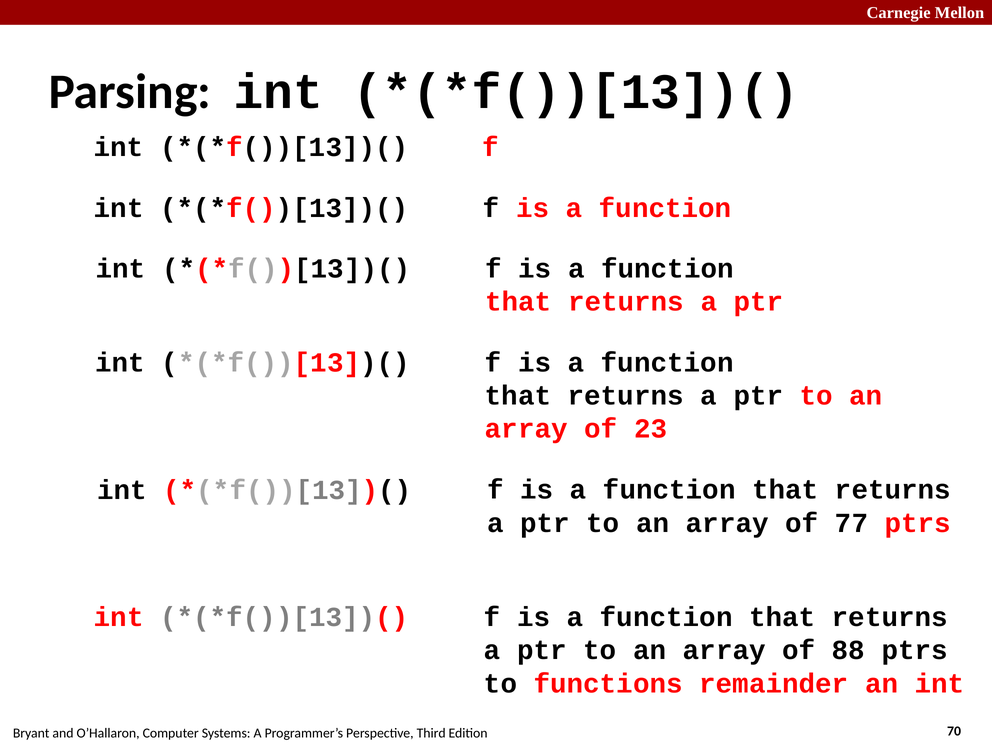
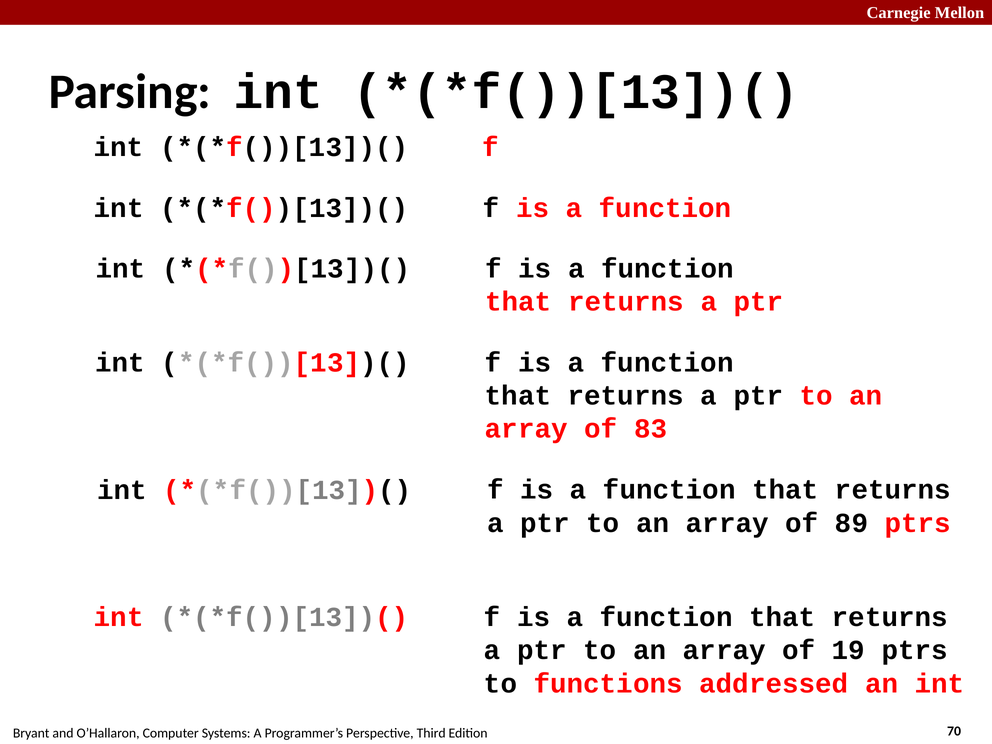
23: 23 -> 83
77: 77 -> 89
88: 88 -> 19
remainder: remainder -> addressed
